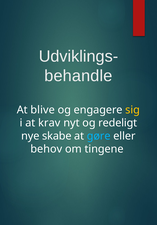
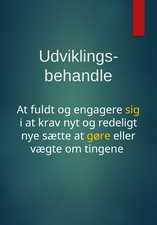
blive: blive -> fuldt
skabe: skabe -> sætte
gøre colour: light blue -> yellow
behov: behov -> vægte
